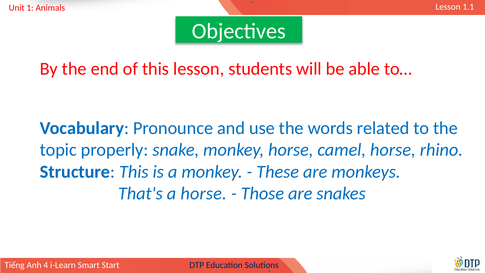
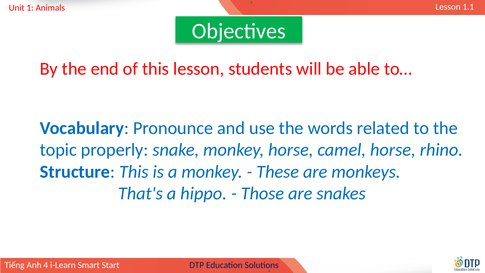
a horse: horse -> hippo
